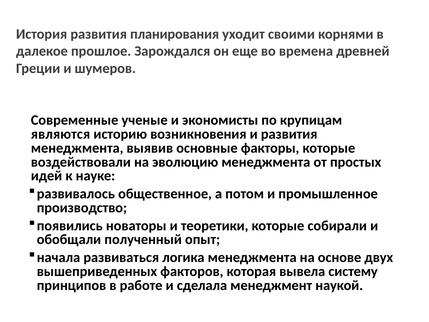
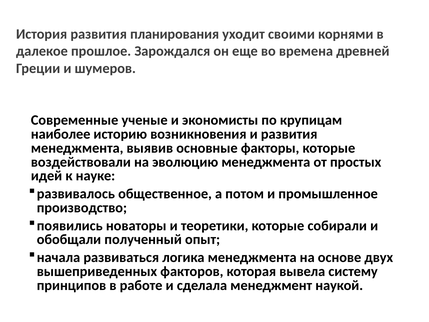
являются: являются -> наиболее
